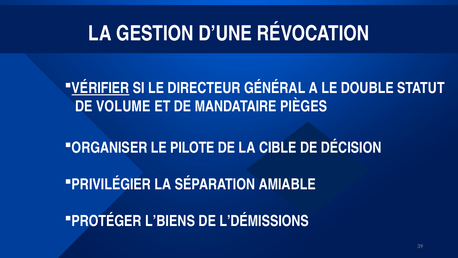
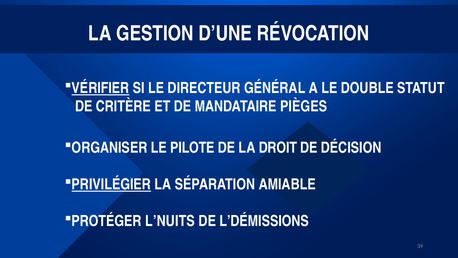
VOLUME: VOLUME -> CRITÈRE
CIBLE: CIBLE -> DROIT
PRIVILÉGIER underline: none -> present
L’BIENS: L’BIENS -> L’NUITS
